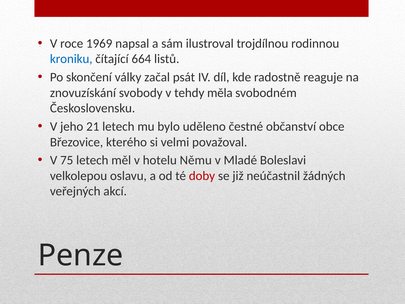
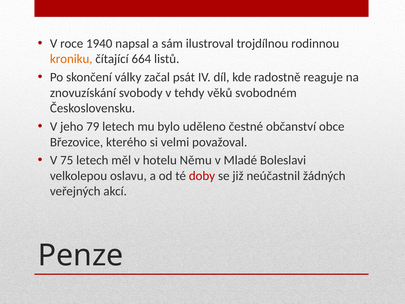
1969: 1969 -> 1940
kroniku colour: blue -> orange
měla: měla -> věků
21: 21 -> 79
